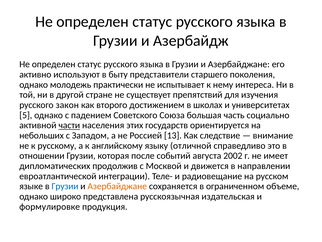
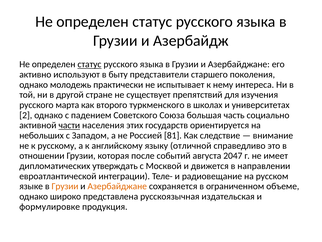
статус at (89, 64) underline: none -> present
закон: закон -> марта
достижением: достижением -> туркменского
5: 5 -> 2
13: 13 -> 81
2002: 2002 -> 2047
продолжив: продолжив -> утверждать
Грузии at (65, 186) colour: blue -> orange
